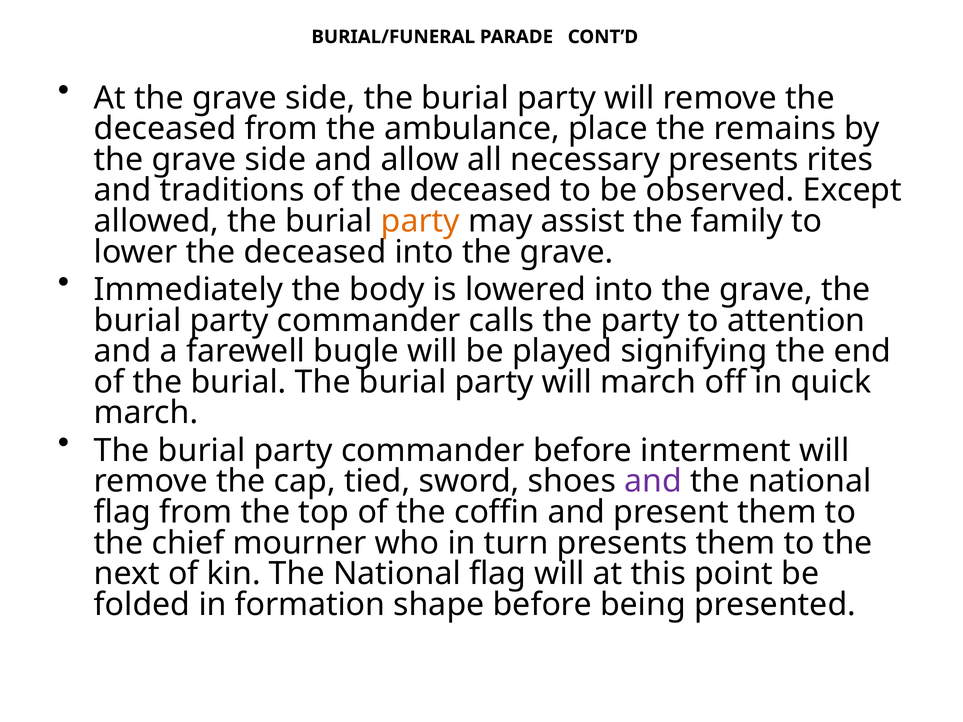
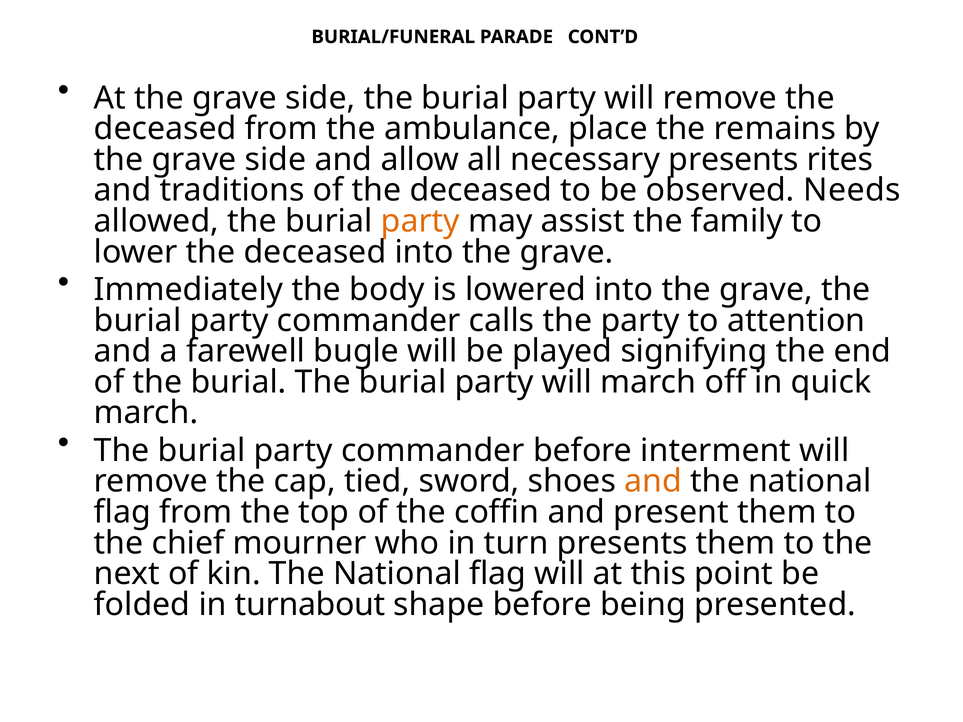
Except: Except -> Needs
and at (653, 482) colour: purple -> orange
formation: formation -> turnabout
